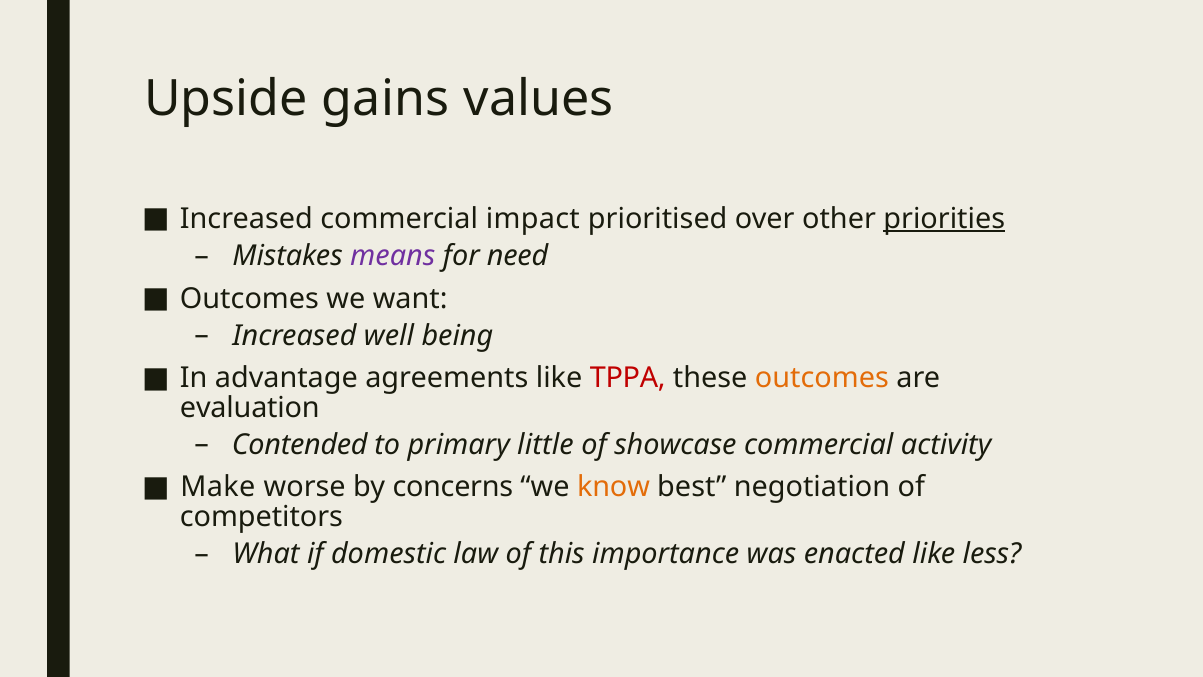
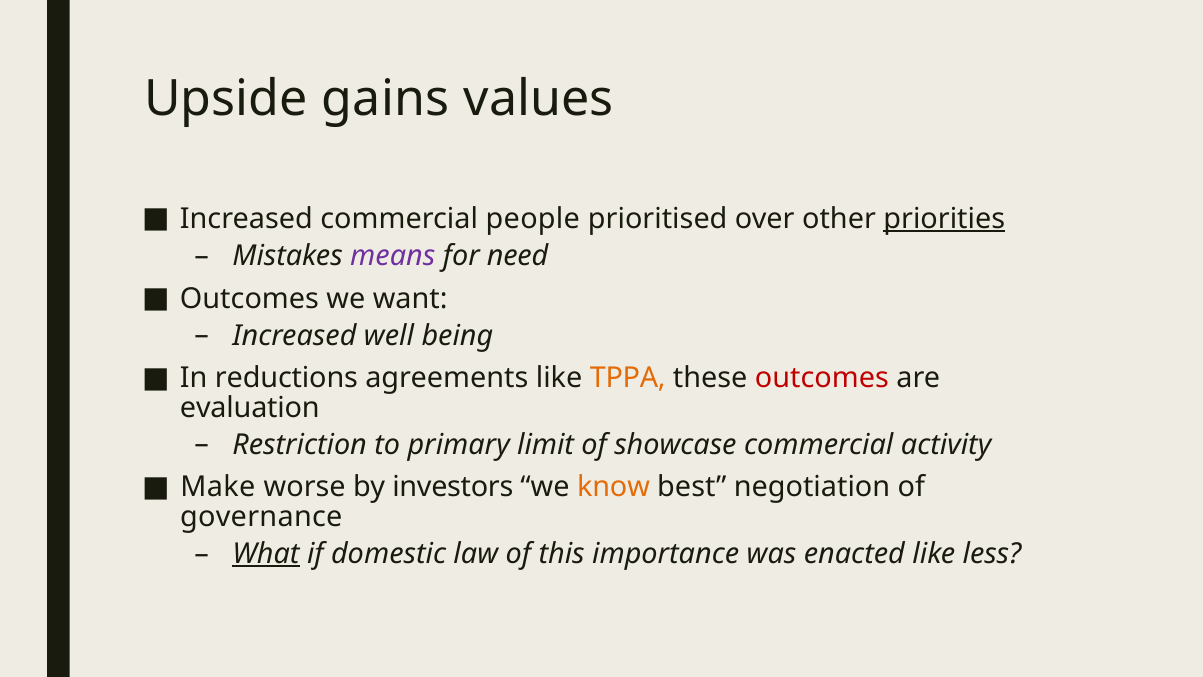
impact: impact -> people
advantage: advantage -> reductions
TPPA colour: red -> orange
outcomes at (822, 378) colour: orange -> red
Contended: Contended -> Restriction
little: little -> limit
concerns: concerns -> investors
competitors: competitors -> governance
What underline: none -> present
